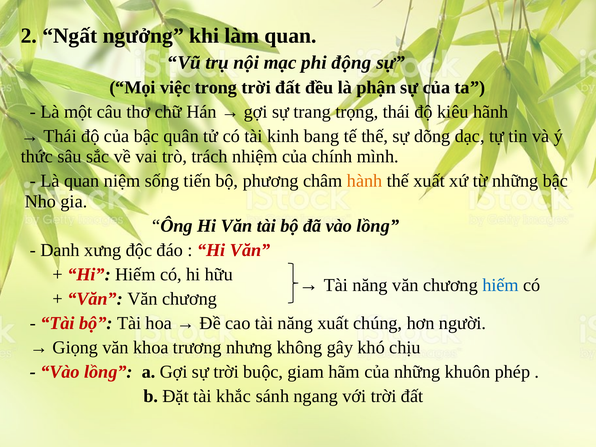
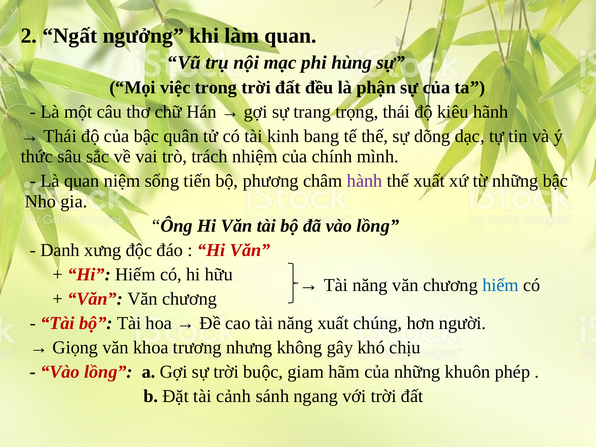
động: động -> hùng
hành colour: orange -> purple
khắc: khắc -> cảnh
